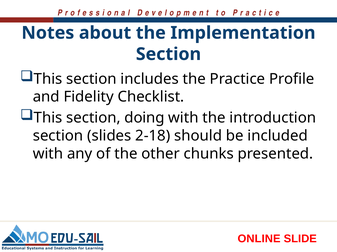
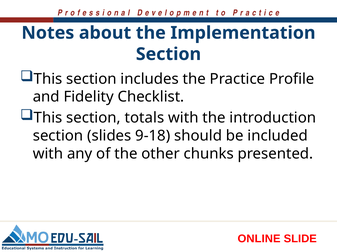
doing: doing -> totals
2-18: 2-18 -> 9-18
